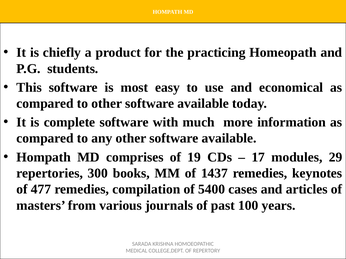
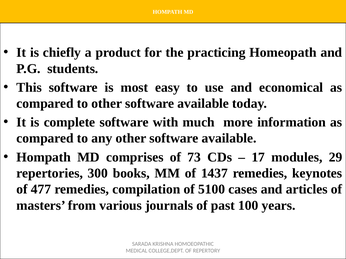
19: 19 -> 73
5400: 5400 -> 5100
